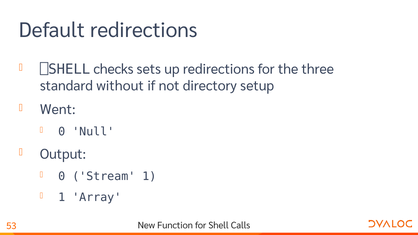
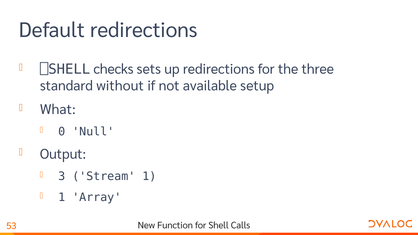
directory: directory -> available
Went: Went -> What
0 at (62, 176): 0 -> 3
